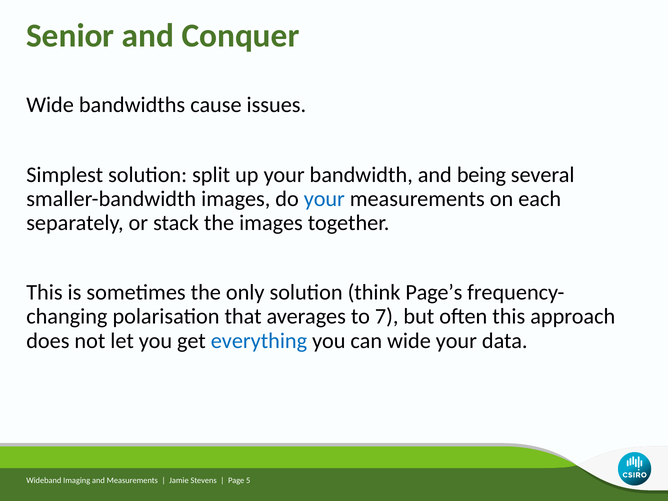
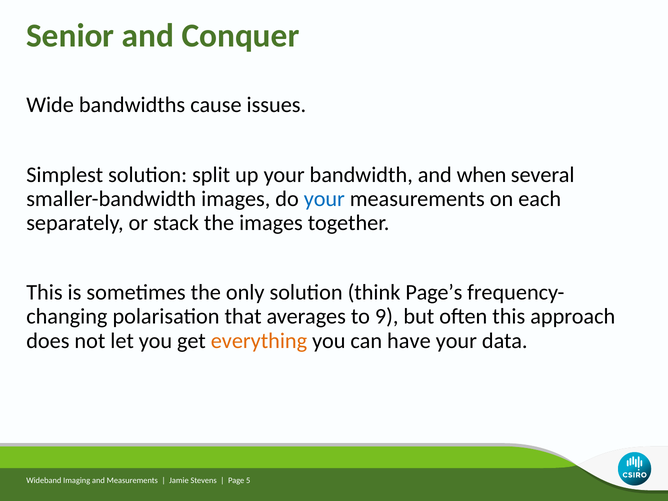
being: being -> when
7: 7 -> 9
everything colour: blue -> orange
can wide: wide -> have
